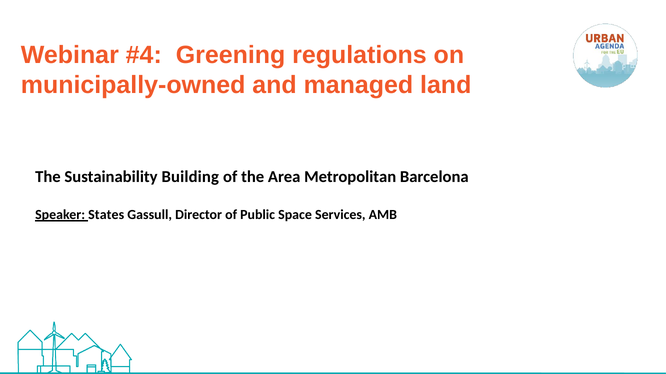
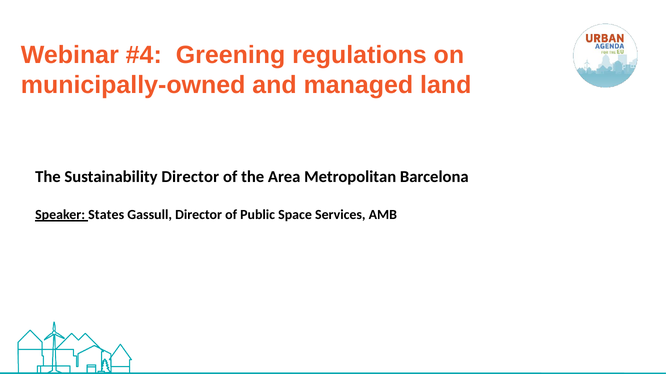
Sustainability Building: Building -> Director
